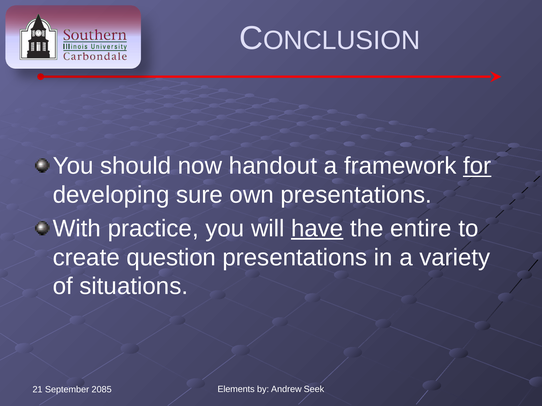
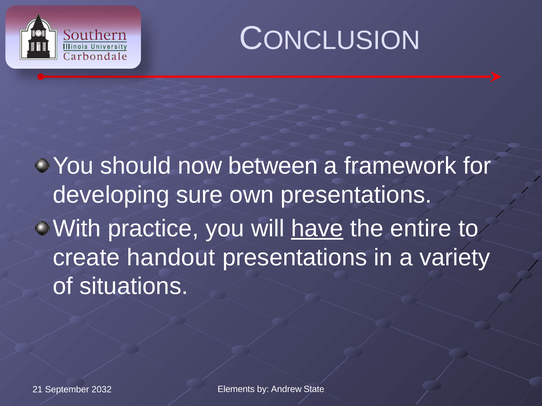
handout: handout -> between
for underline: present -> none
question: question -> handout
Seek: Seek -> State
2085: 2085 -> 2032
